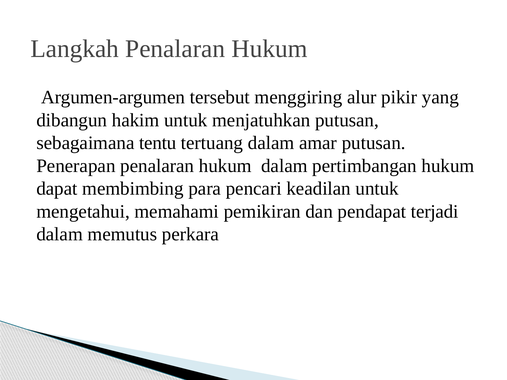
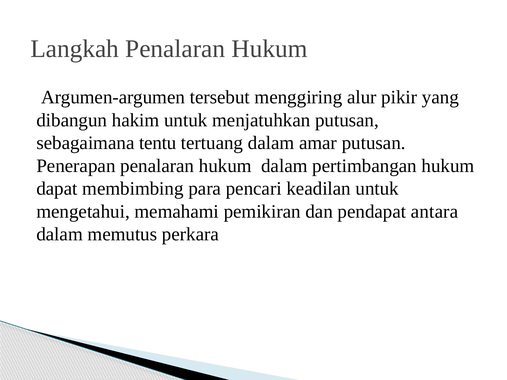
terjadi: terjadi -> antara
